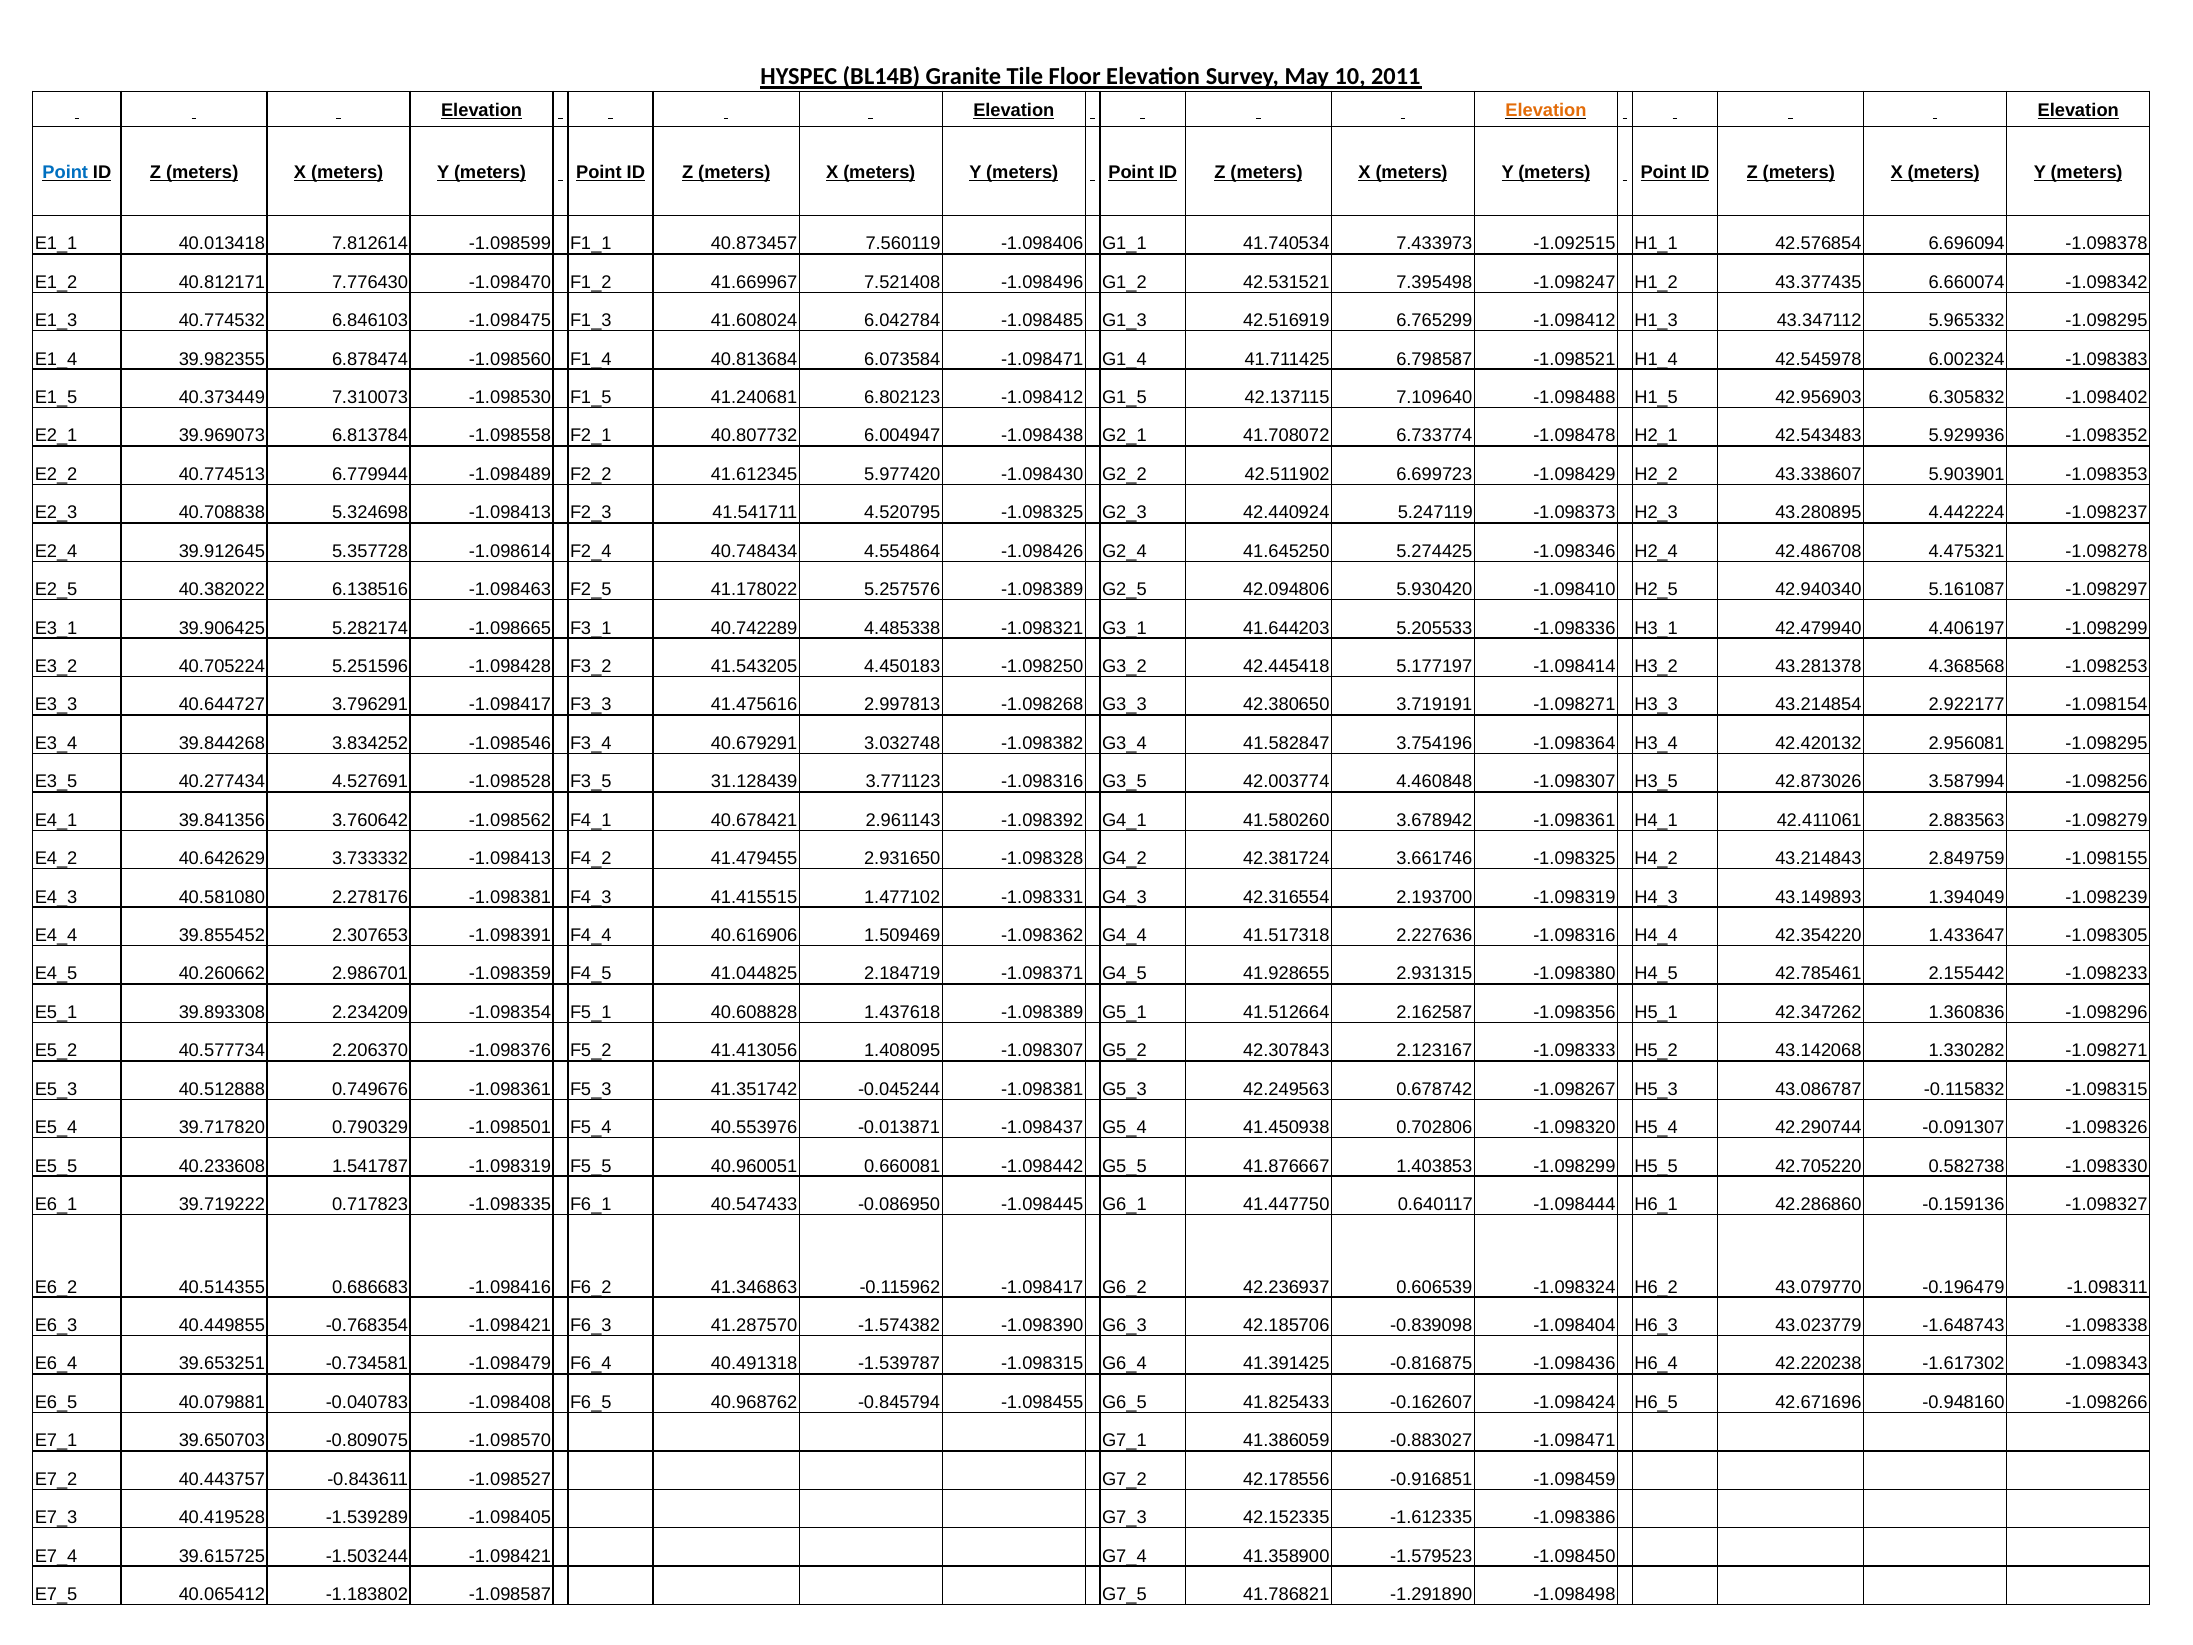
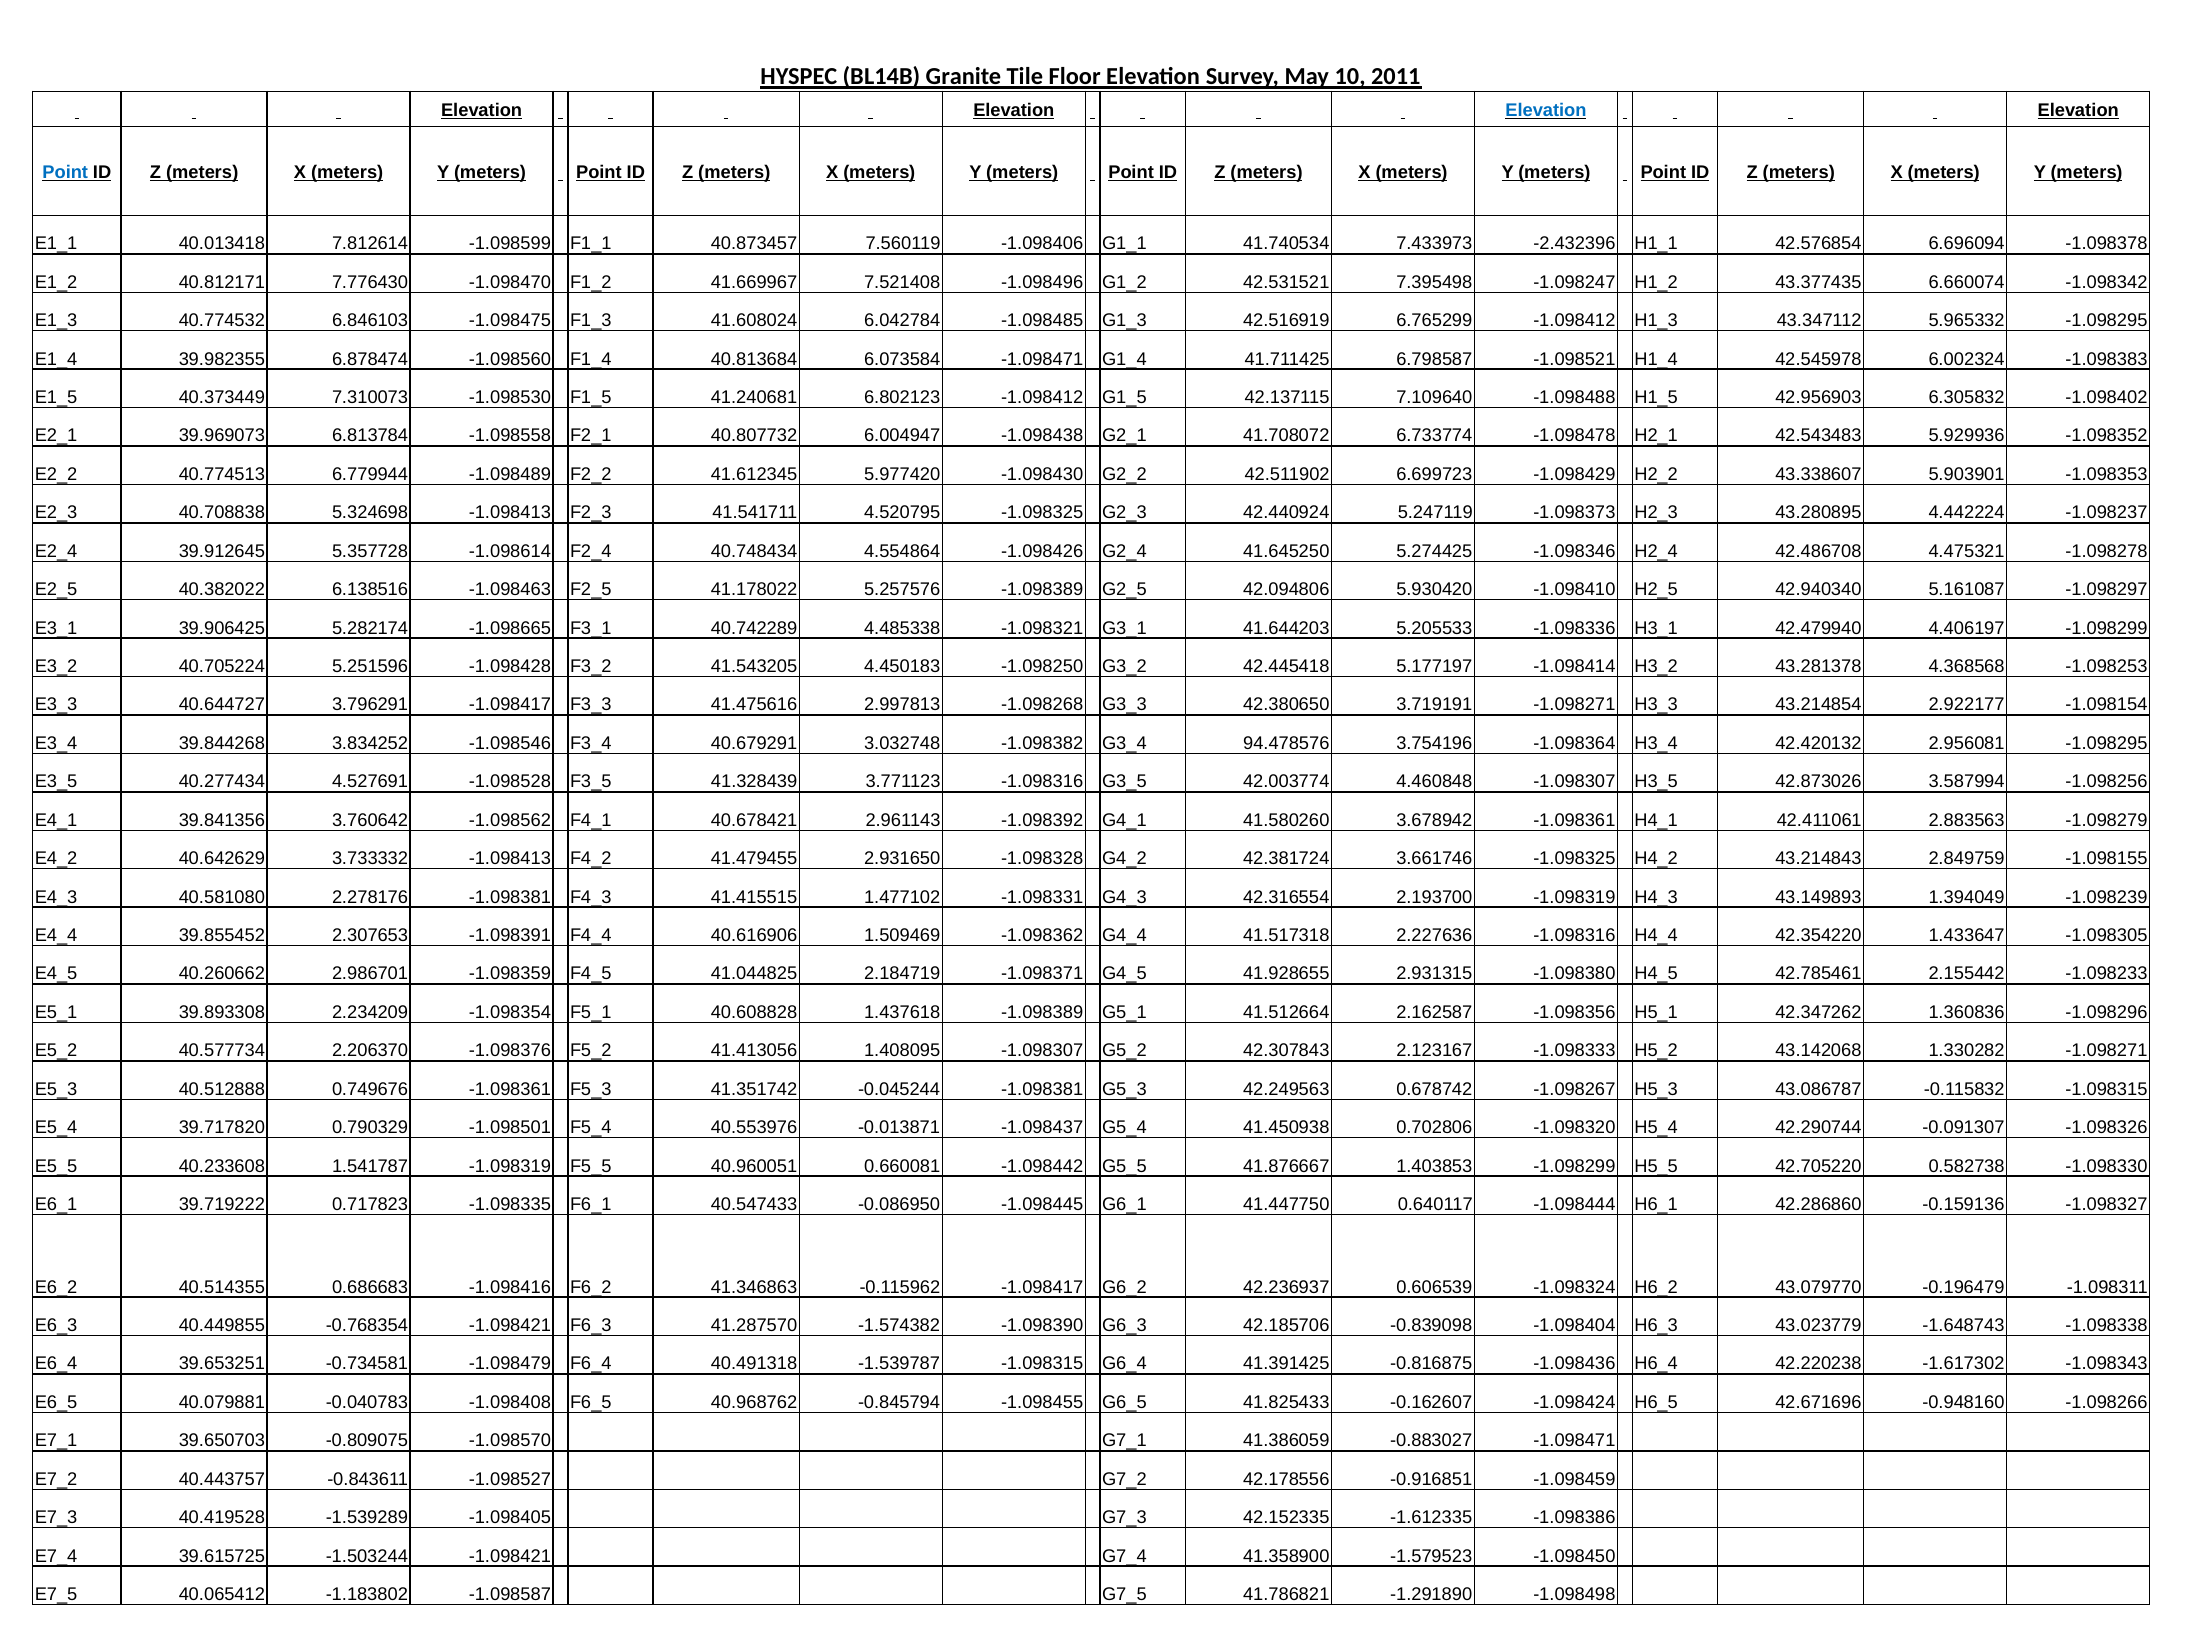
Elevation at (1546, 110) colour: orange -> blue
-1.092515: -1.092515 -> -2.432396
41.582847: 41.582847 -> 94.478576
31.128439: 31.128439 -> 41.328439
